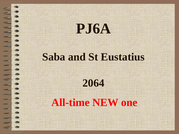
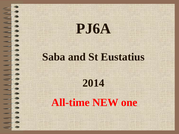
2064: 2064 -> 2014
